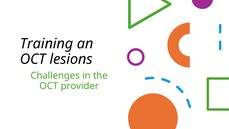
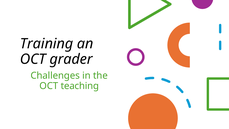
lesions: lesions -> grader
provider: provider -> teaching
